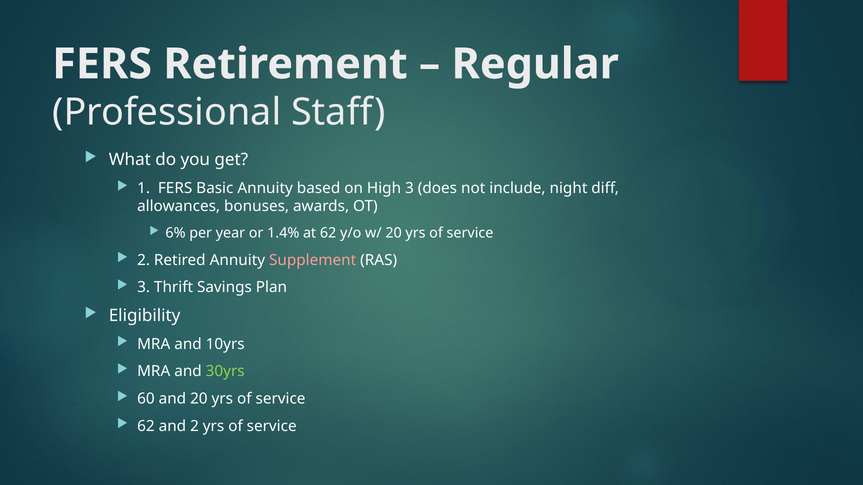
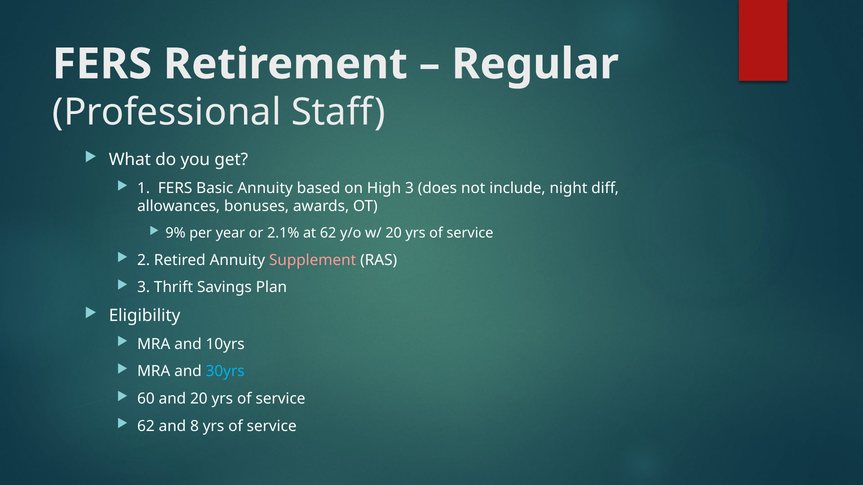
6%: 6% -> 9%
1.4%: 1.4% -> 2.1%
30yrs colour: light green -> light blue
and 2: 2 -> 8
